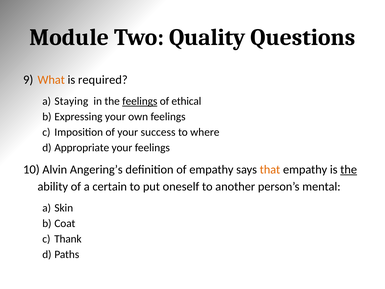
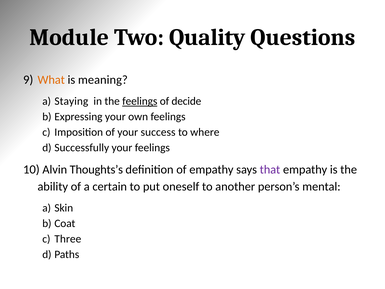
required: required -> meaning
ethical: ethical -> decide
Appropriate: Appropriate -> Successfully
Angering’s: Angering’s -> Thoughts’s
that colour: orange -> purple
the at (349, 169) underline: present -> none
Thank: Thank -> Three
